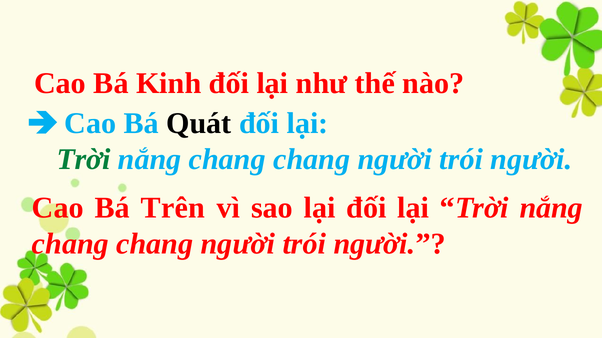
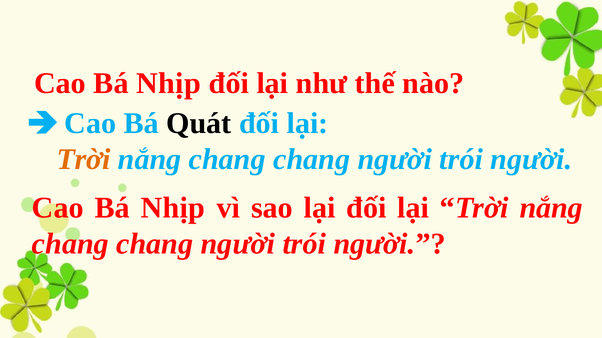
Kinh at (169, 83): Kinh -> Nhịp
Trời at (84, 160) colour: green -> orange
Trên at (173, 208): Trên -> Nhịp
